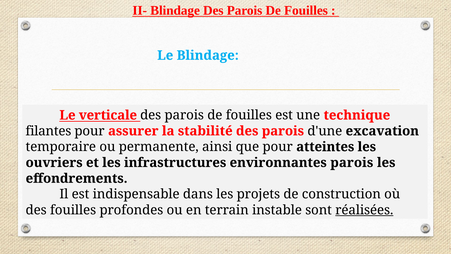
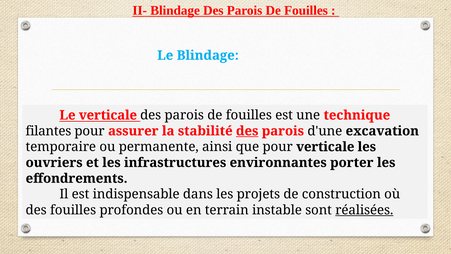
des at (247, 131) underline: none -> present
pour atteintes: atteintes -> verticale
environnantes parois: parois -> porter
